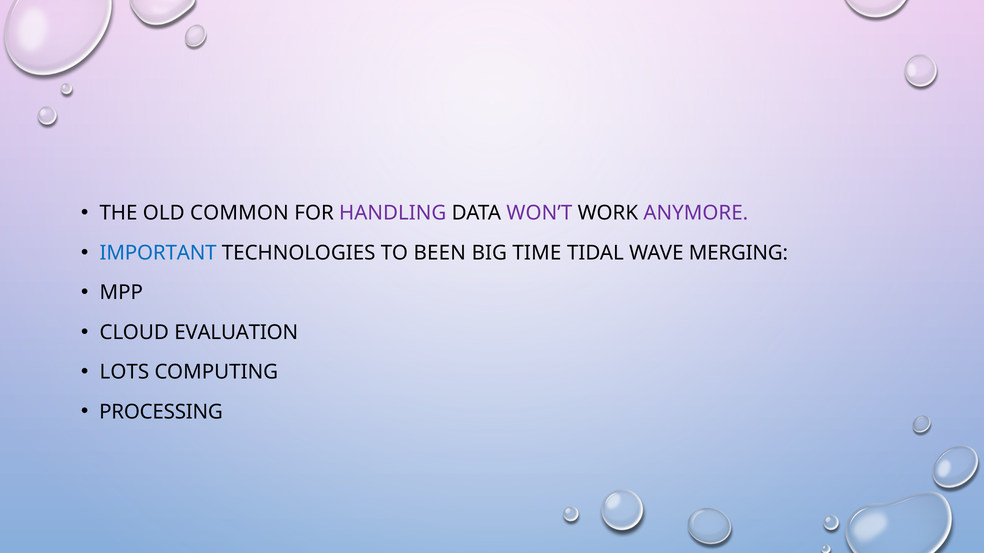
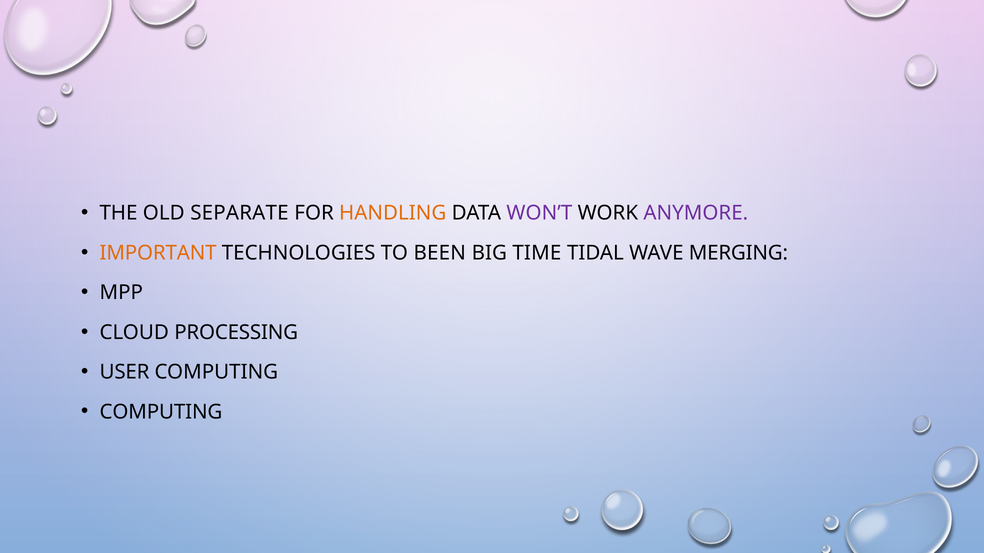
COMMON: COMMON -> SEPARATE
HANDLING colour: purple -> orange
IMPORTANT colour: blue -> orange
EVALUATION: EVALUATION -> PROCESSING
LOTS: LOTS -> USER
PROCESSING at (161, 412): PROCESSING -> COMPUTING
